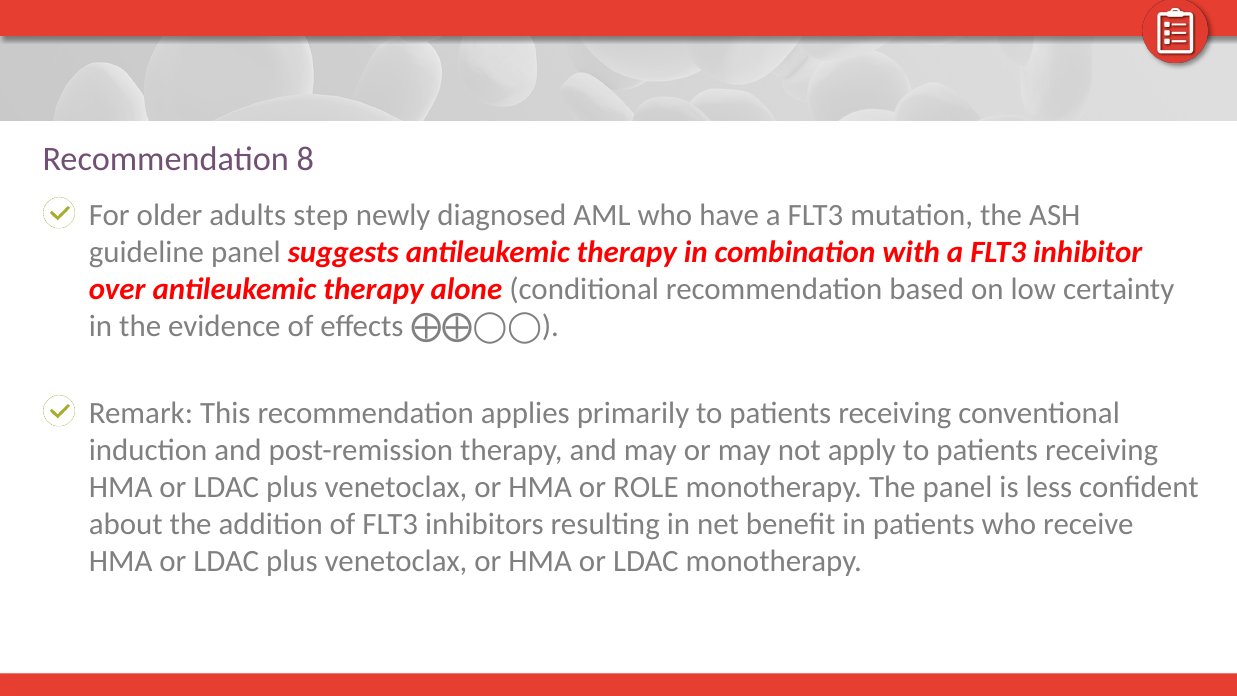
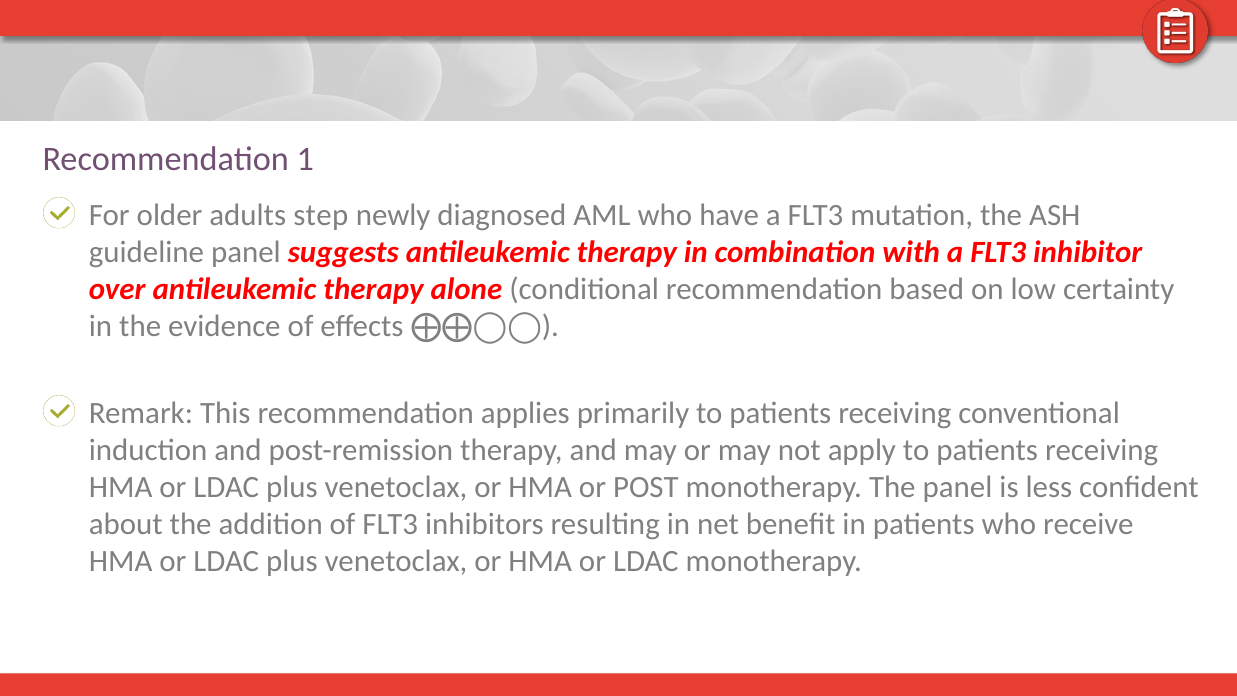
8: 8 -> 1
ROLE: ROLE -> POST
